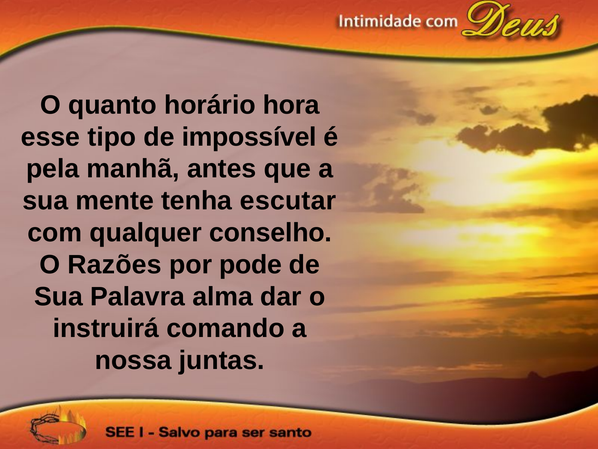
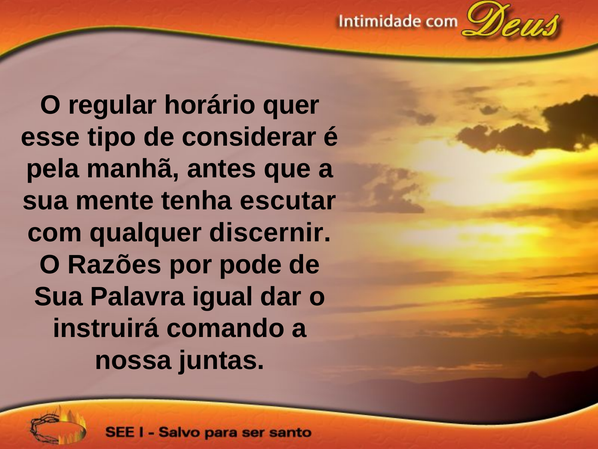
quanto: quanto -> regular
hora: hora -> quer
impossível: impossível -> considerar
conselho: conselho -> discernir
alma: alma -> igual
